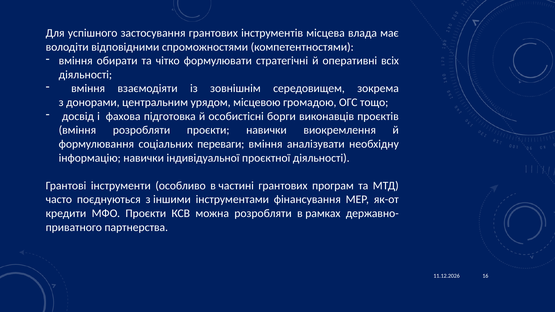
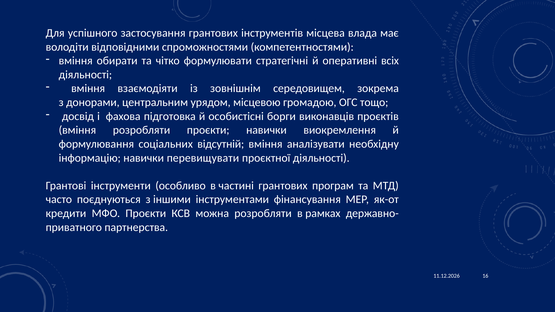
переваги: переваги -> відсутній
індивідуальної: індивідуальної -> перевищувати
